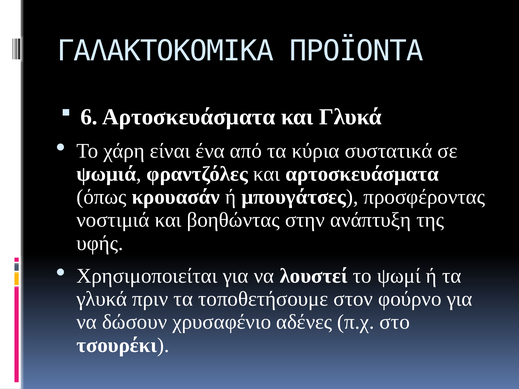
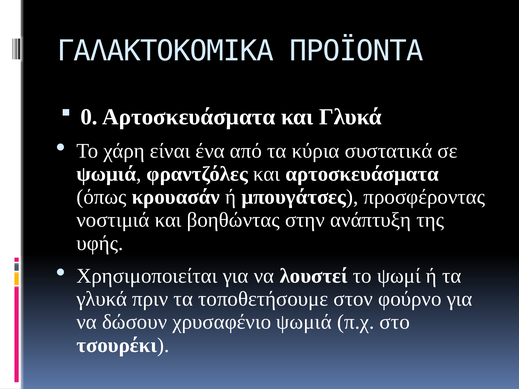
6: 6 -> 0
χρυσαφένιο αδένες: αδένες -> ψωμιά
